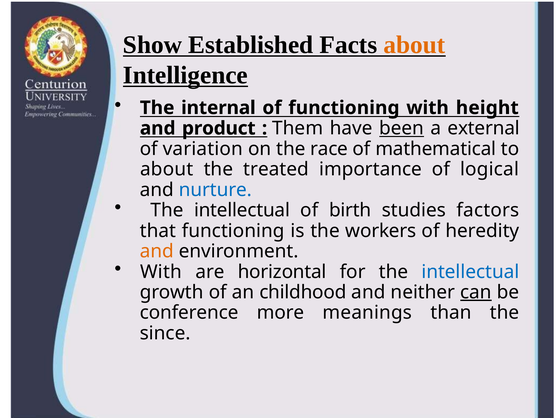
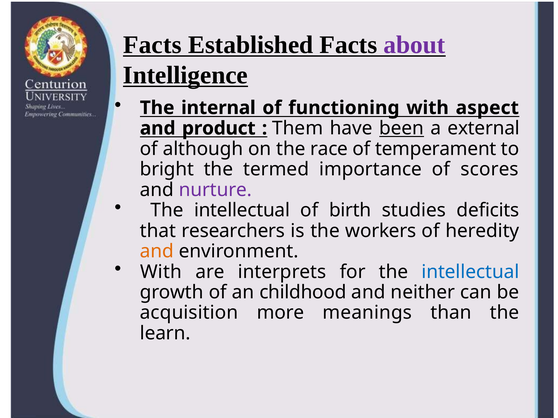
Show at (152, 45): Show -> Facts
about at (414, 45) colour: orange -> purple
height: height -> aspect
variation: variation -> although
mathematical: mathematical -> temperament
about at (167, 169): about -> bright
treated: treated -> termed
logical: logical -> scores
nurture colour: blue -> purple
factors: factors -> deficits
that functioning: functioning -> researchers
horizontal: horizontal -> interprets
can underline: present -> none
conference: conference -> acquisition
since: since -> learn
